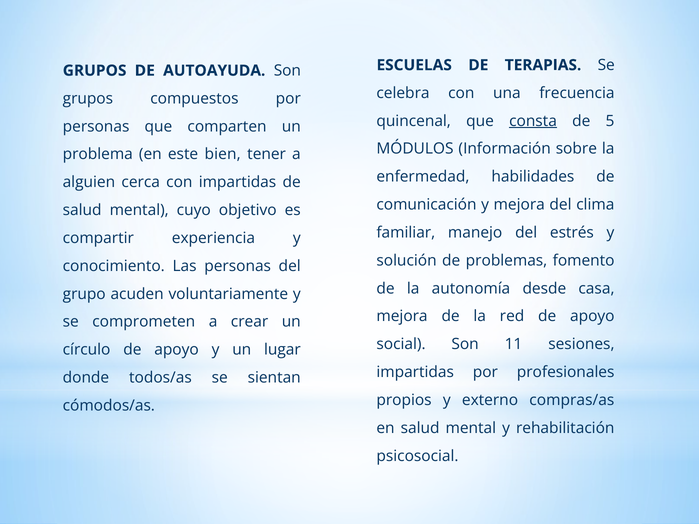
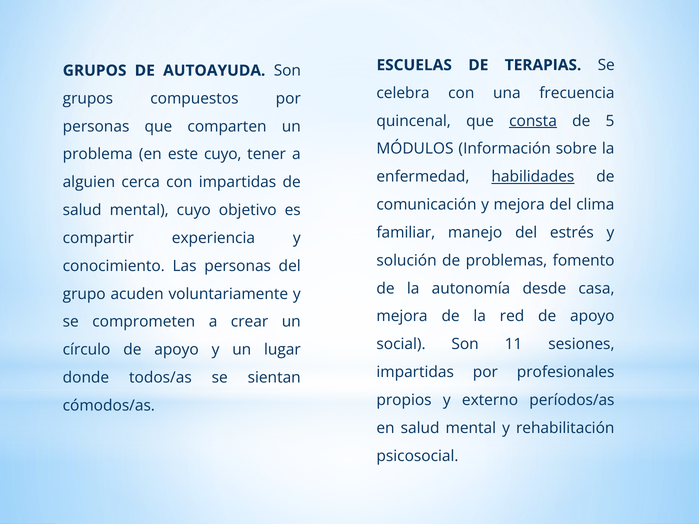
este bien: bien -> cuyo
habilidades underline: none -> present
compras/as: compras/as -> períodos/as
